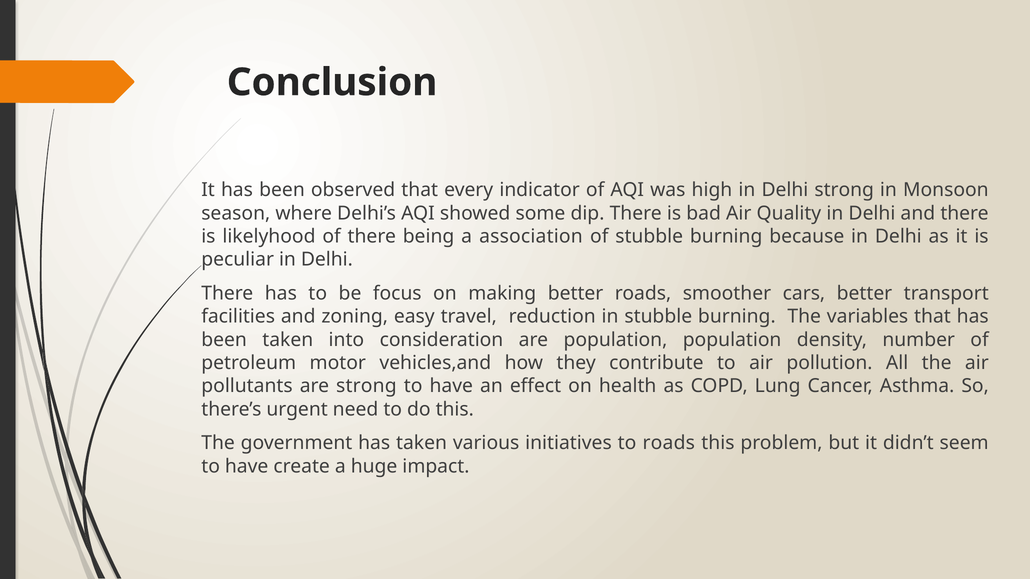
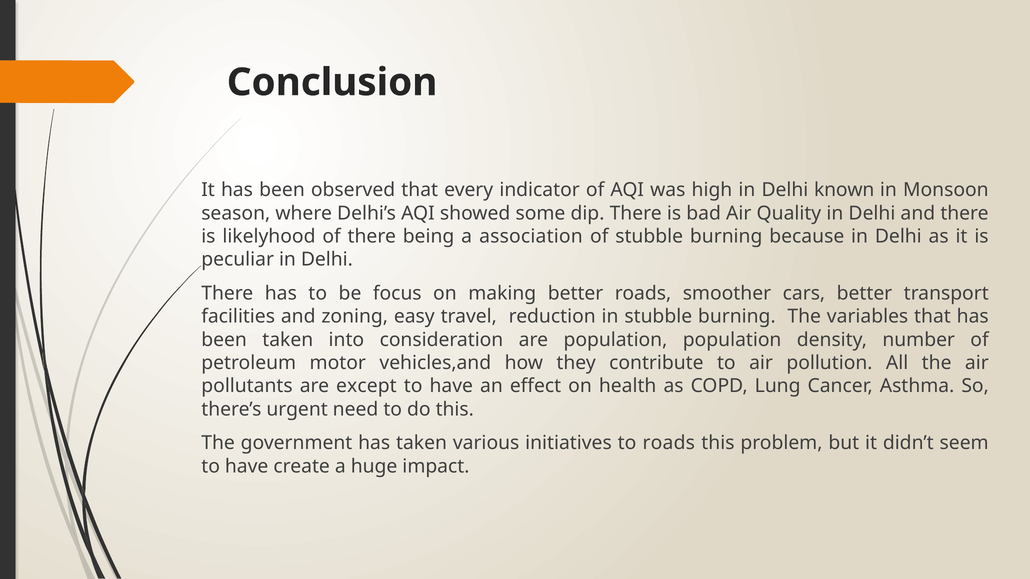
Delhi strong: strong -> known
are strong: strong -> except
